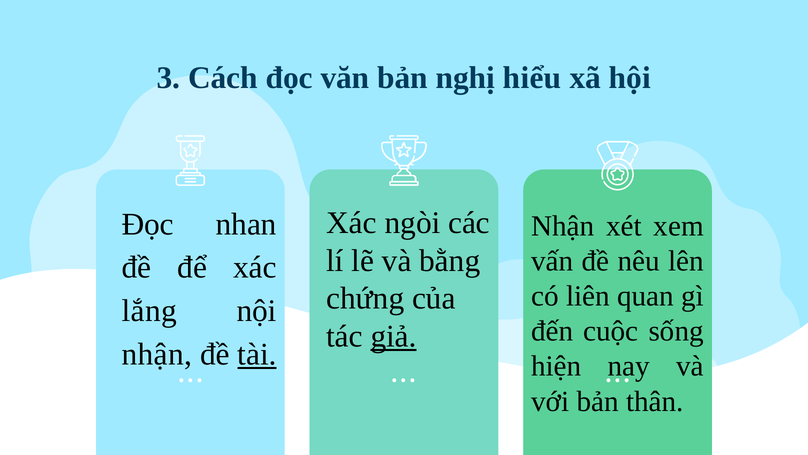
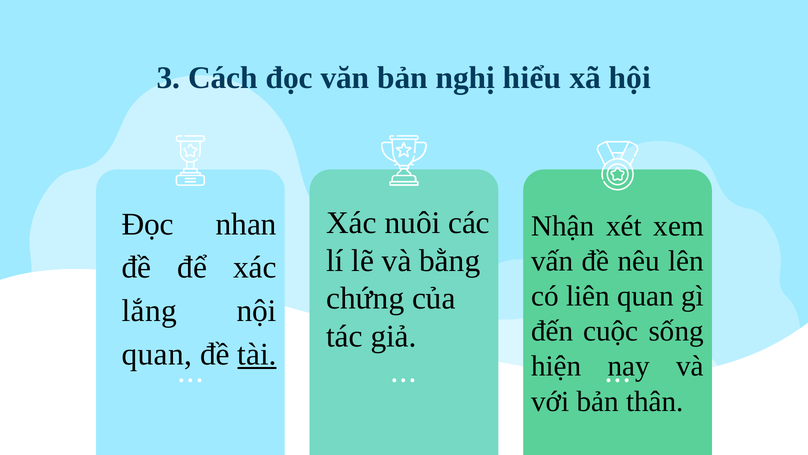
ngòi: ngòi -> nuôi
giả underline: present -> none
nhận at (157, 354): nhận -> quan
